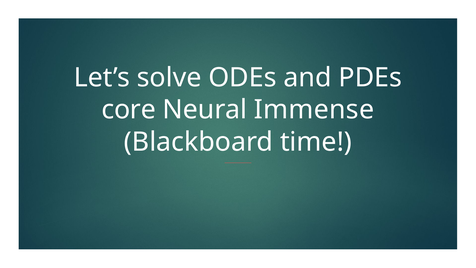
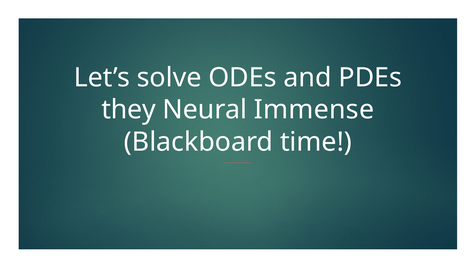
core: core -> they
